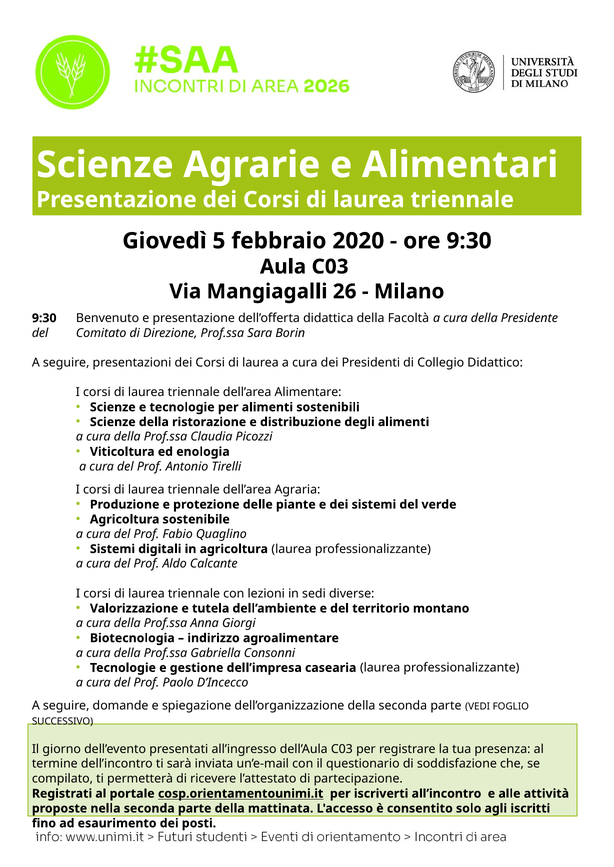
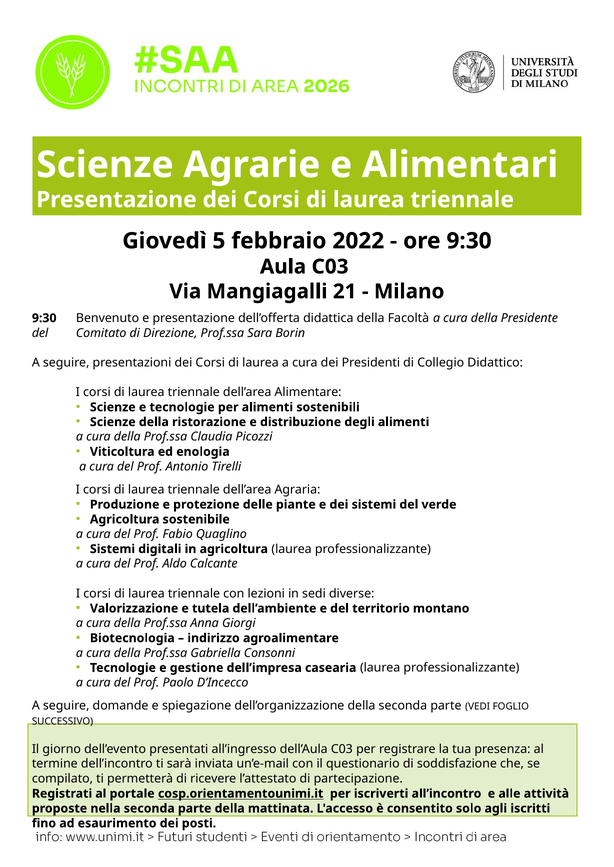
2020: 2020 -> 2022
26: 26 -> 21
